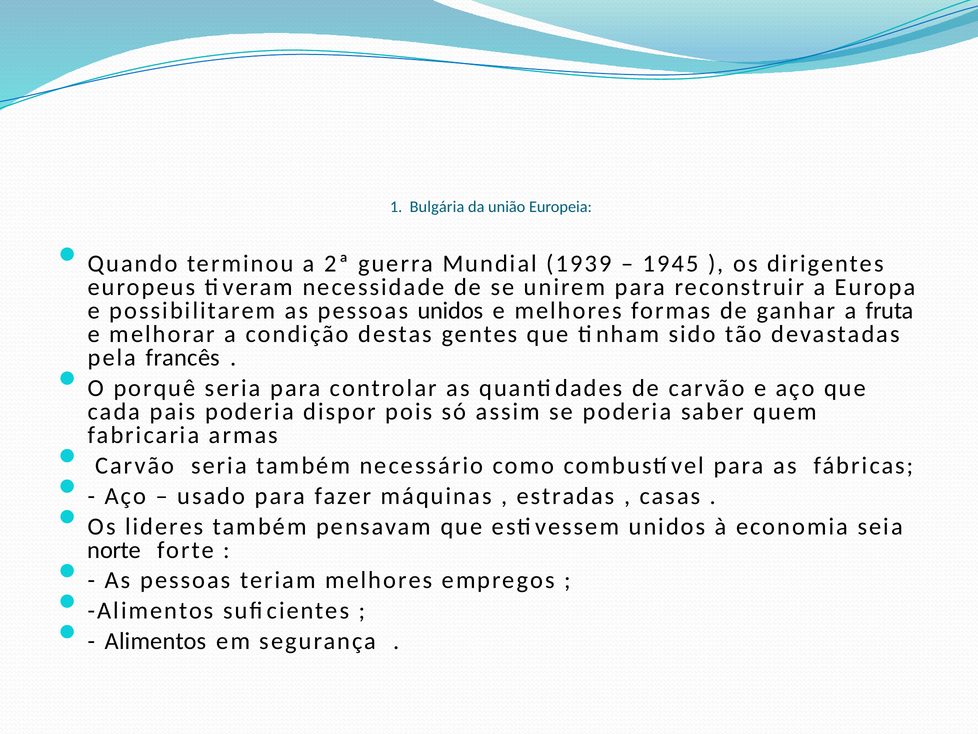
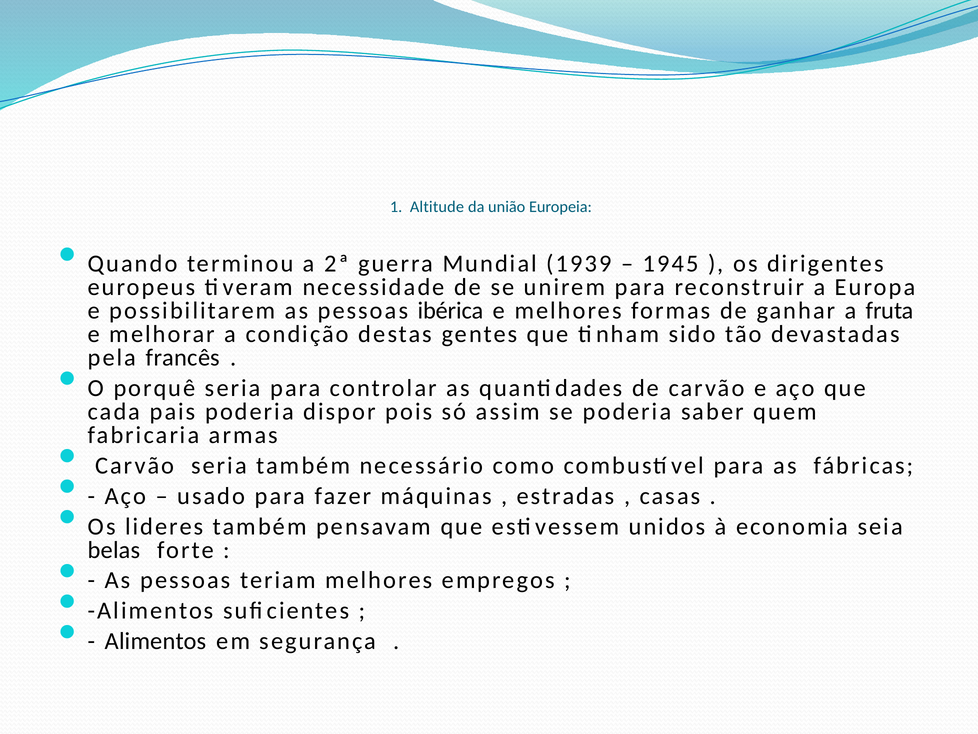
Bulgária: Bulgária -> Altitude
pessoas unidos: unidos -> ibérica
norte: norte -> belas
